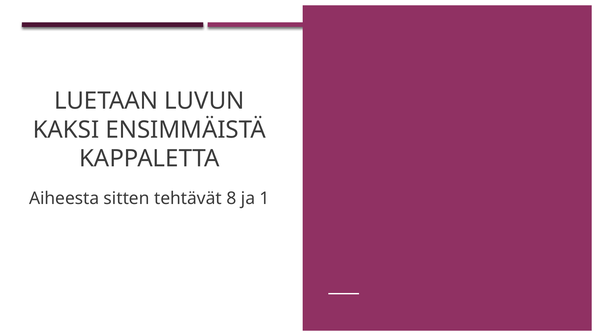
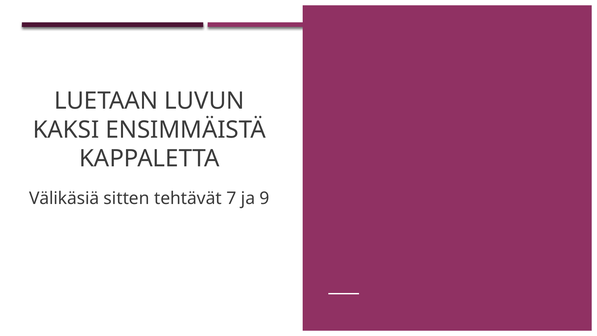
Aiheesta: Aiheesta -> Välikäsiä
8: 8 -> 7
1: 1 -> 9
